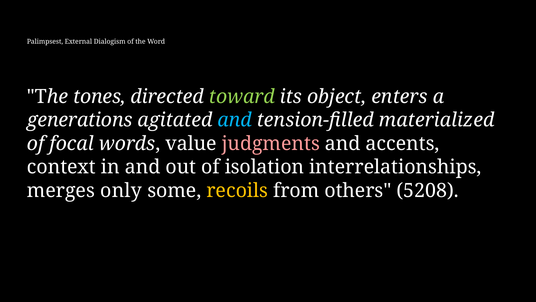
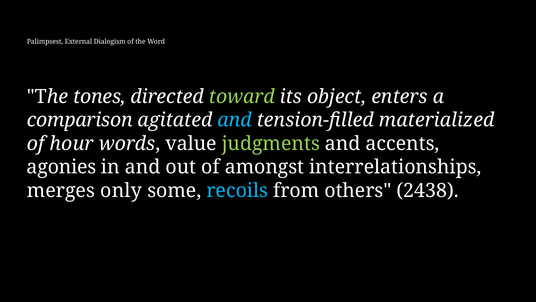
generations: generations -> comparison
focal: focal -> hour
judgments colour: pink -> light green
context: context -> agonies
isolation: isolation -> amongst
recoils colour: yellow -> light blue
5208: 5208 -> 2438
